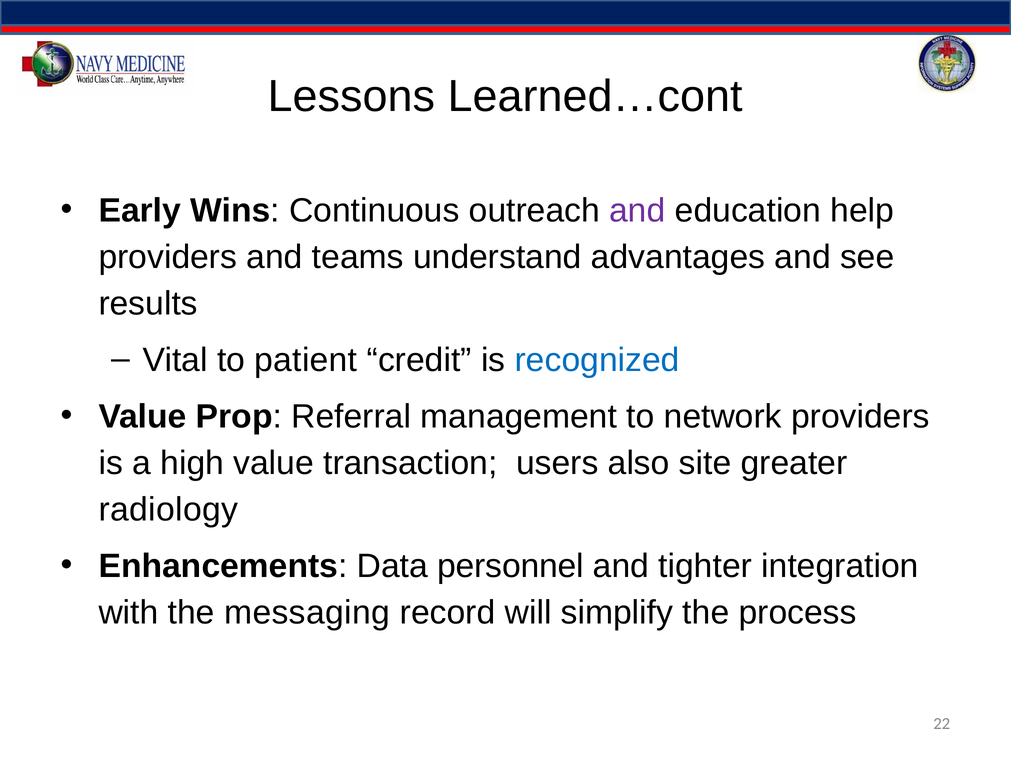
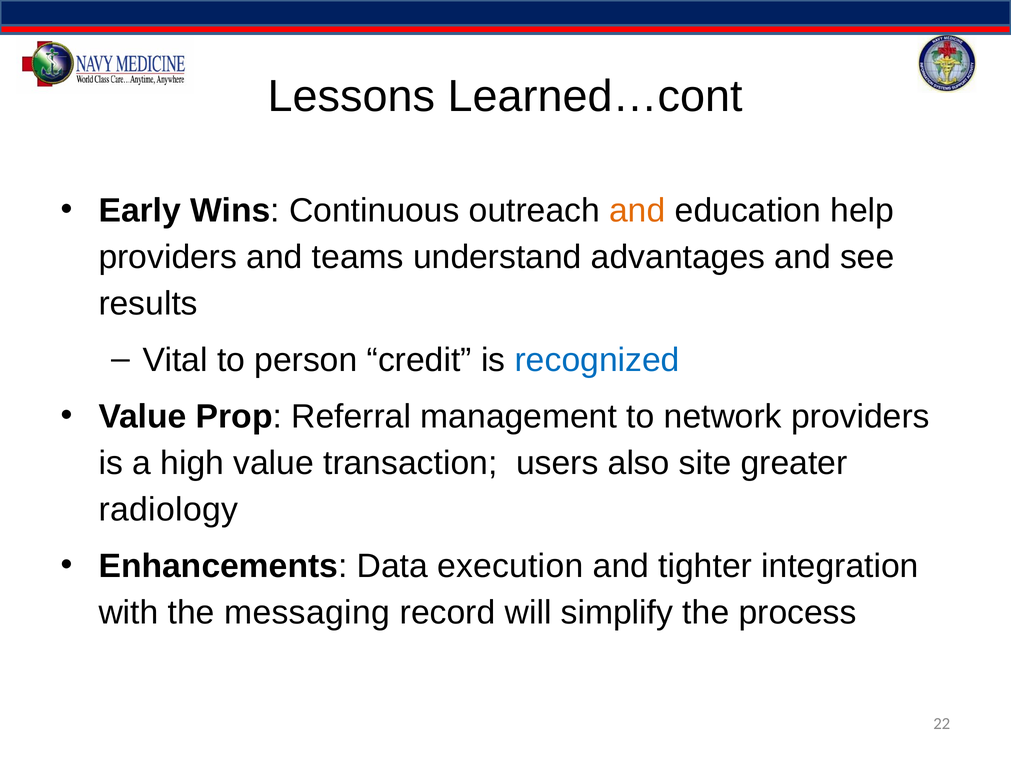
and at (637, 211) colour: purple -> orange
patient: patient -> person
personnel: personnel -> execution
